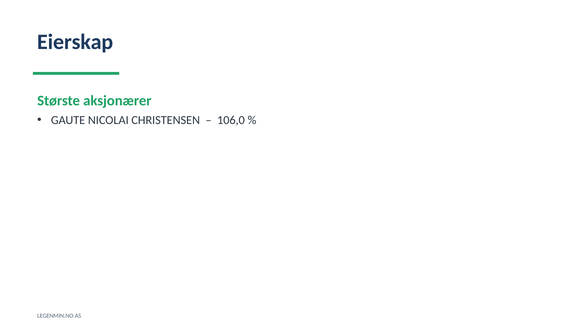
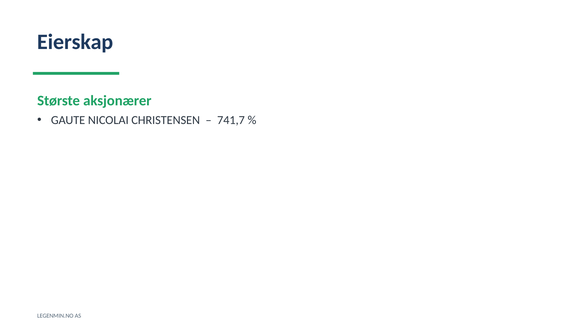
106,0: 106,0 -> 741,7
